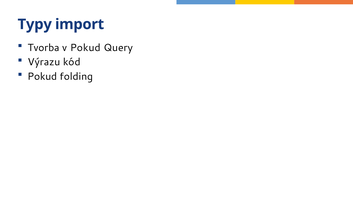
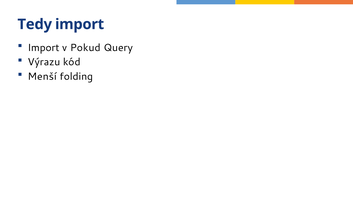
Typy: Typy -> Tedy
Tvorba at (44, 48): Tvorba -> Import
Pokud at (42, 77): Pokud -> Menší
